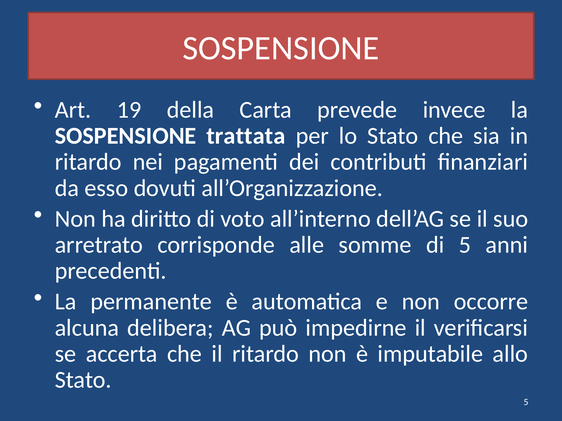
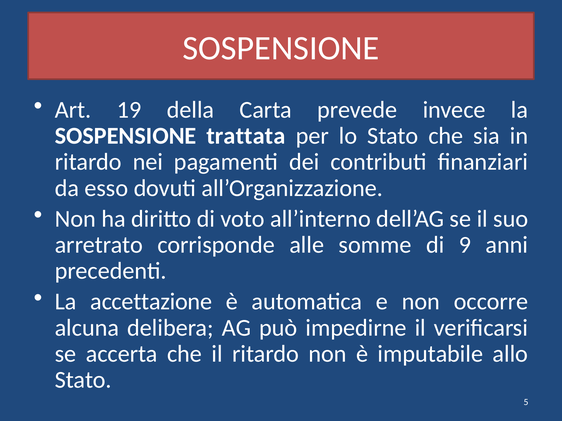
di 5: 5 -> 9
permanente: permanente -> accettazione
